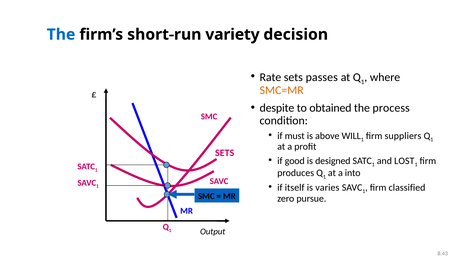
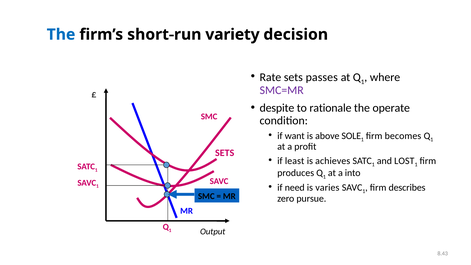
SMC=MR colour: orange -> purple
obtained: obtained -> rationale
process: process -> operate
must: must -> want
WILL: WILL -> SOLE
suppliers: suppliers -> becomes
good: good -> least
designed: designed -> achieves
itself: itself -> need
classified: classified -> describes
